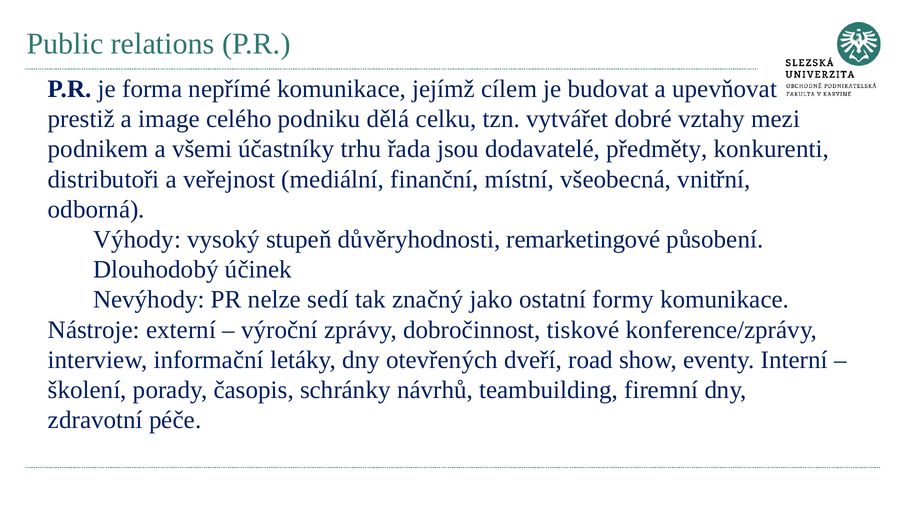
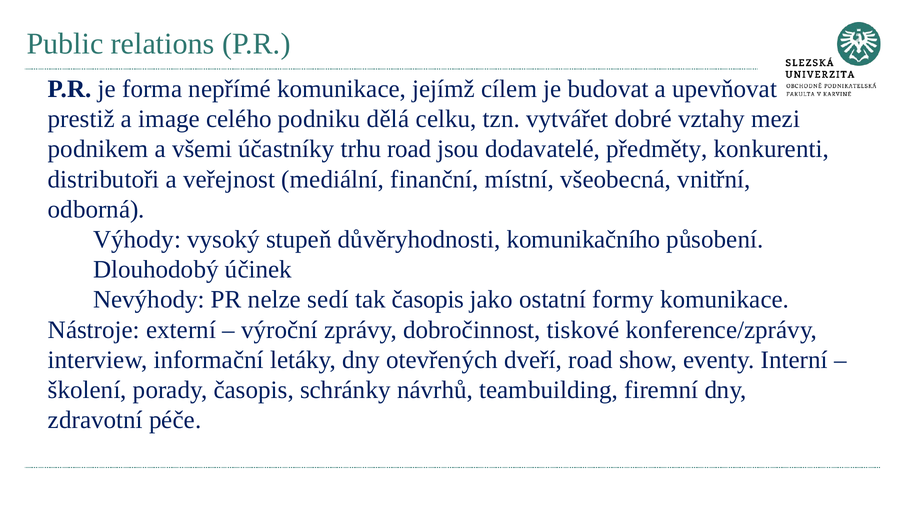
trhu řada: řada -> road
remarketingové: remarketingové -> komunikačního
tak značný: značný -> časopis
